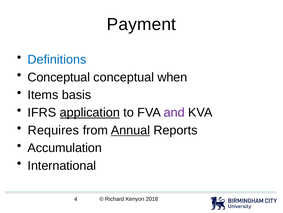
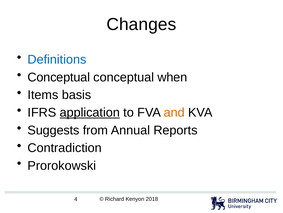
Payment: Payment -> Changes
and colour: purple -> orange
Requires: Requires -> Suggests
Annual underline: present -> none
Accumulation: Accumulation -> Contradiction
International: International -> Prorokowski
